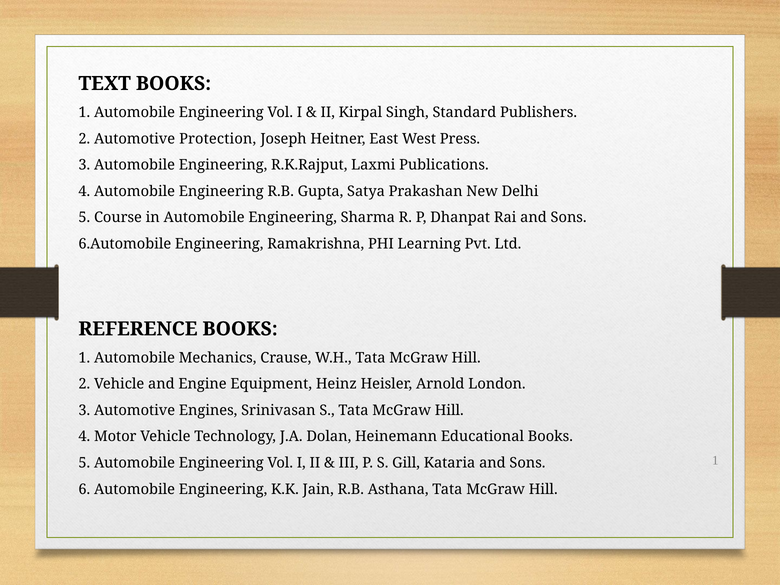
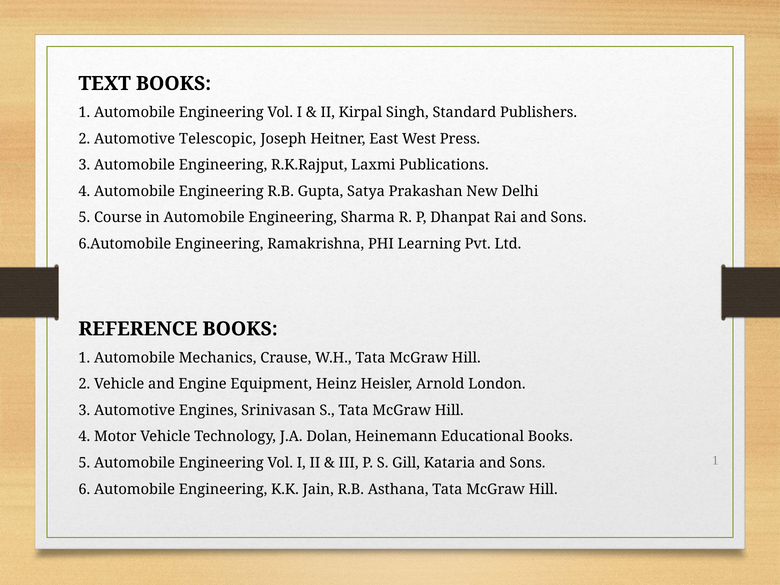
Protection: Protection -> Telescopic
